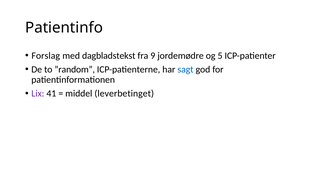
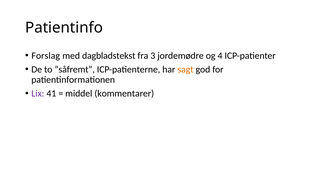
9: 9 -> 3
5: 5 -> 4
”random: ”random -> ”såfremt
sagt colour: blue -> orange
leverbetinget: leverbetinget -> kommentarer
